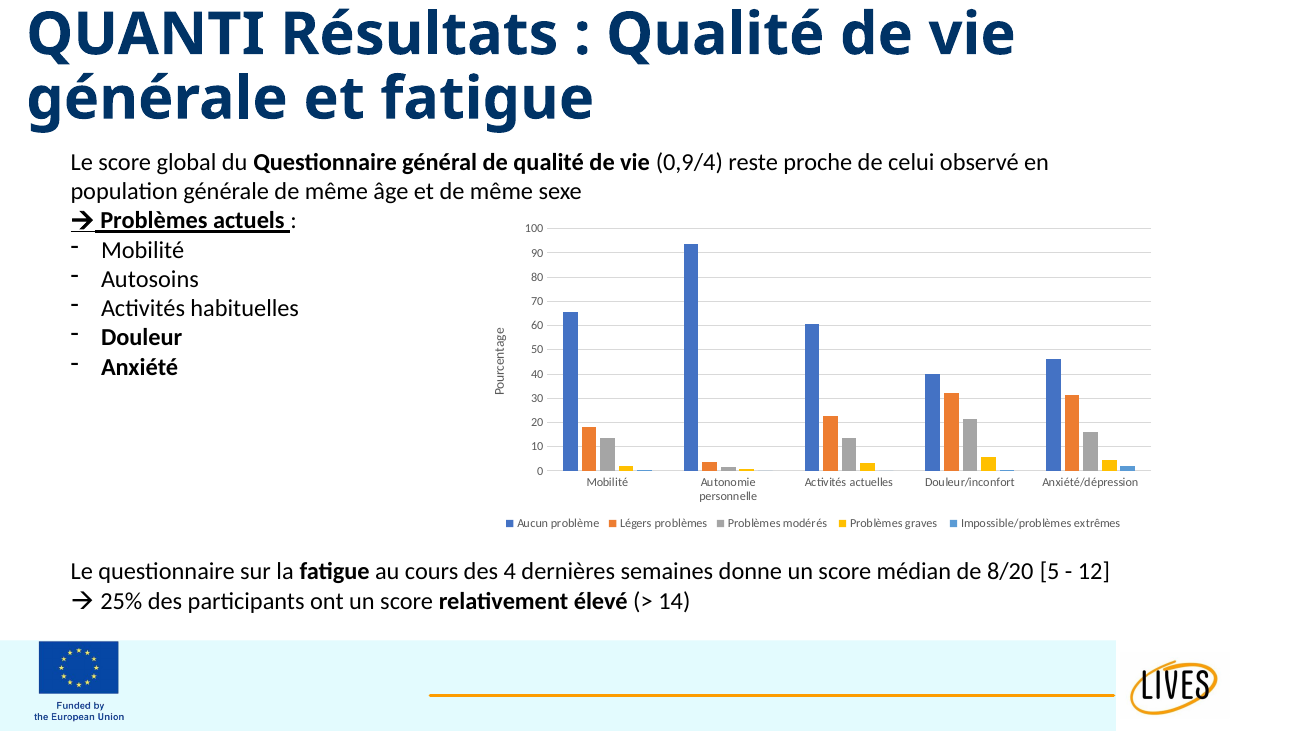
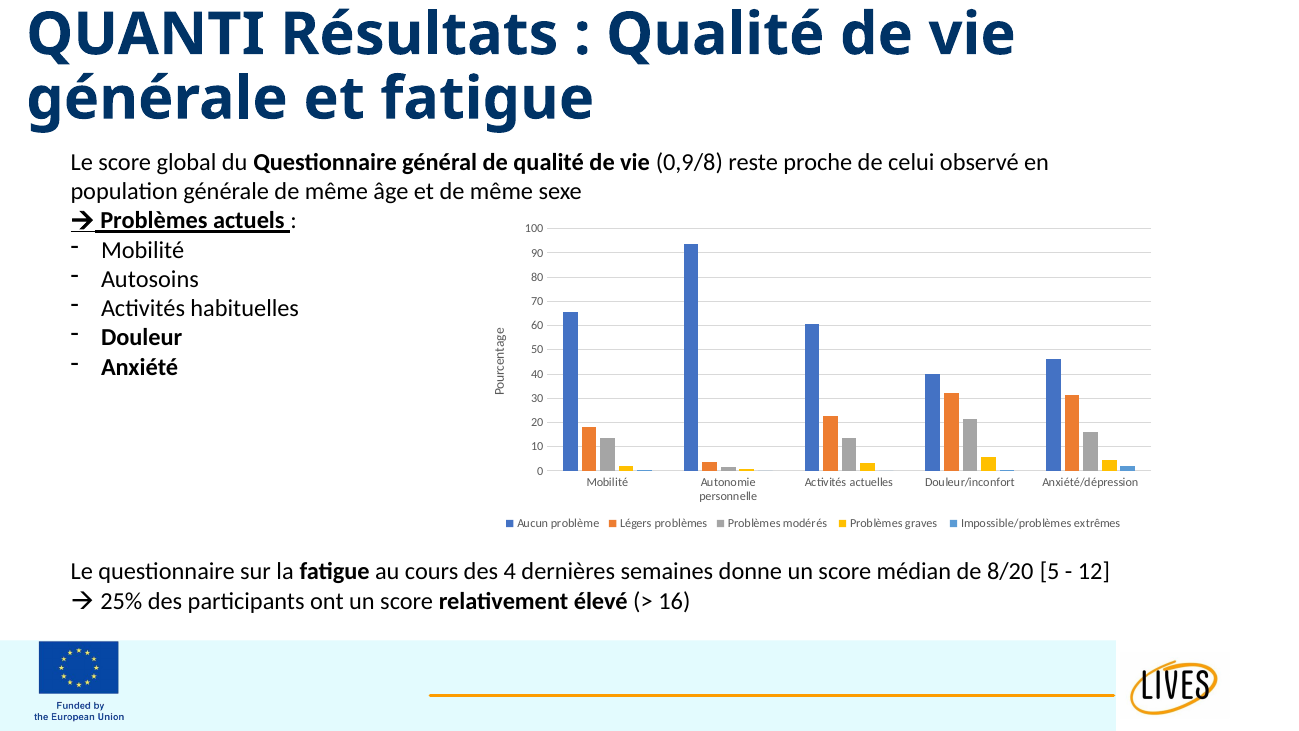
0,9/4: 0,9/4 -> 0,9/8
14: 14 -> 16
